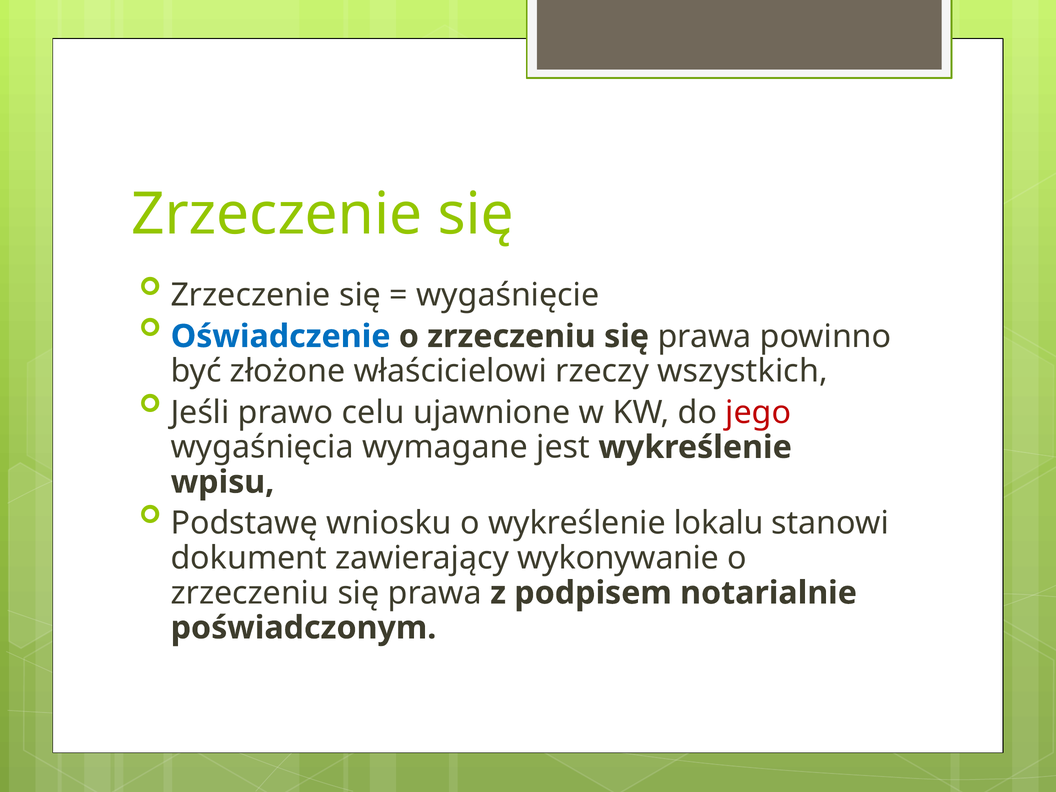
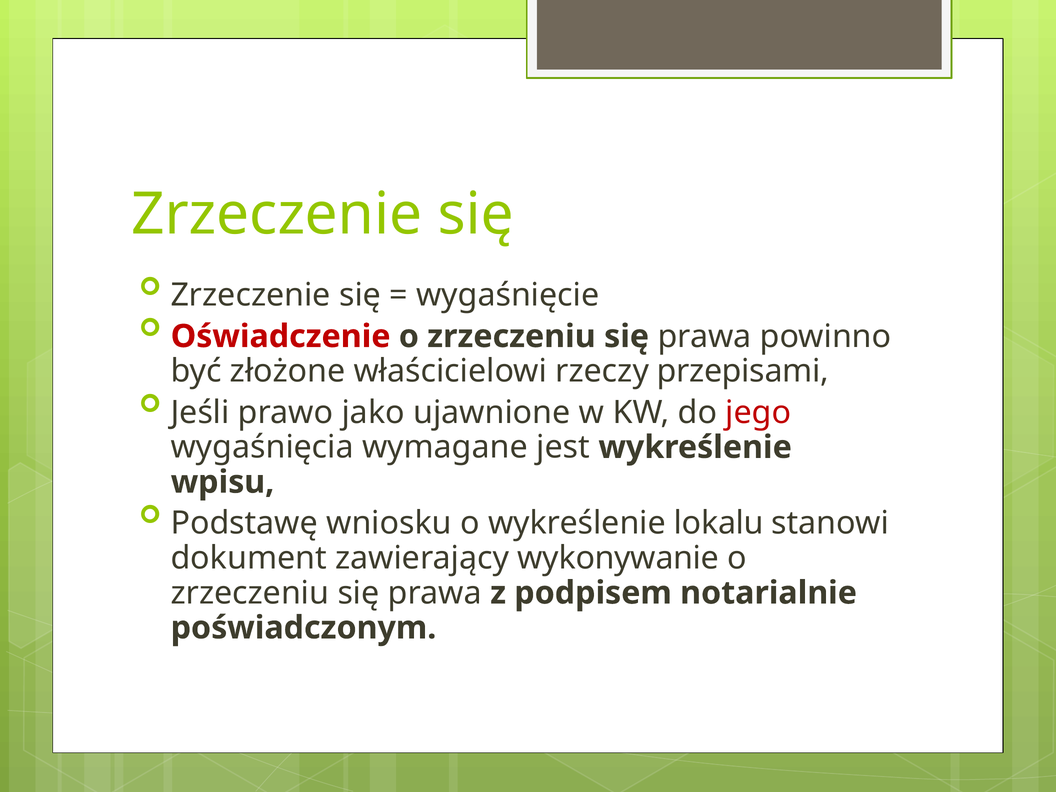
Oświadczenie colour: blue -> red
wszystkich: wszystkich -> przepisami
celu: celu -> jako
